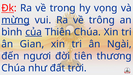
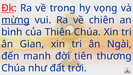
trông: trông -> chiên
của underline: present -> none
ngươi: ngươi -> manh
